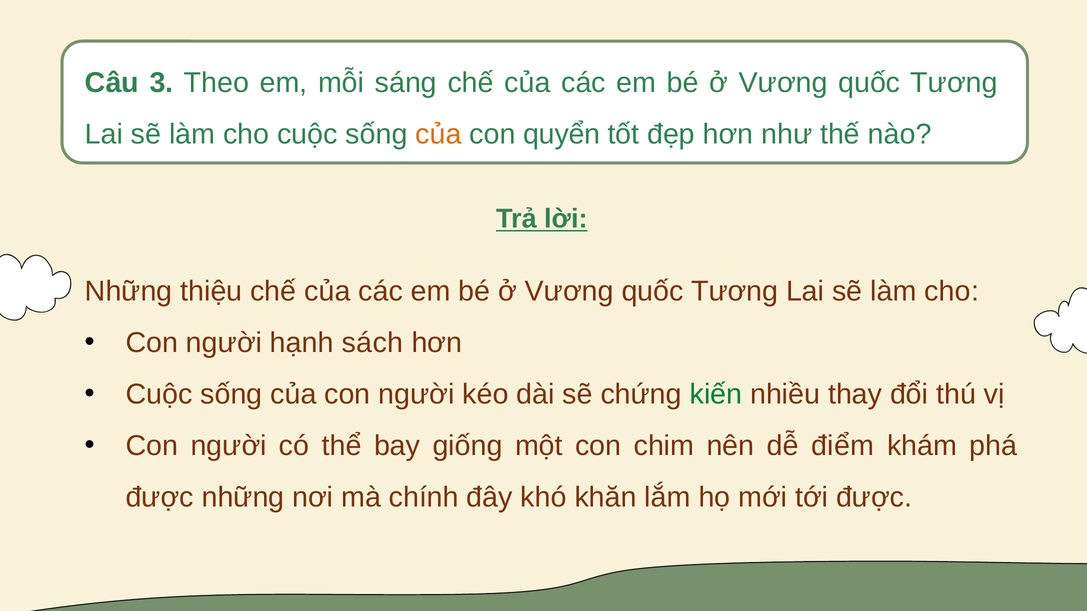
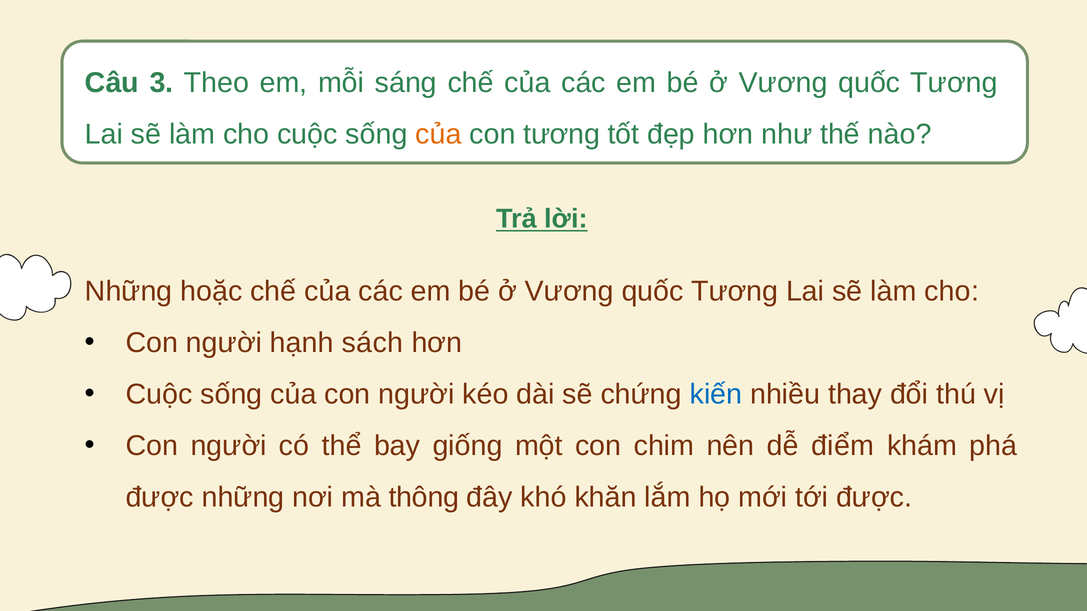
con quyển: quyển -> tương
thiệu: thiệu -> hoặc
kiến colour: green -> blue
chính: chính -> thông
